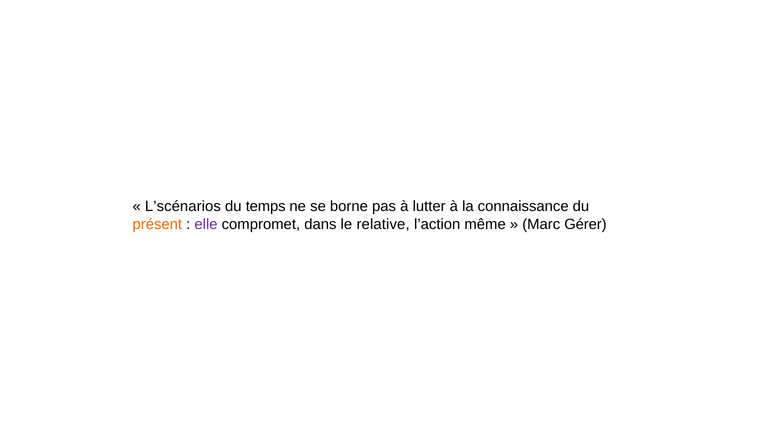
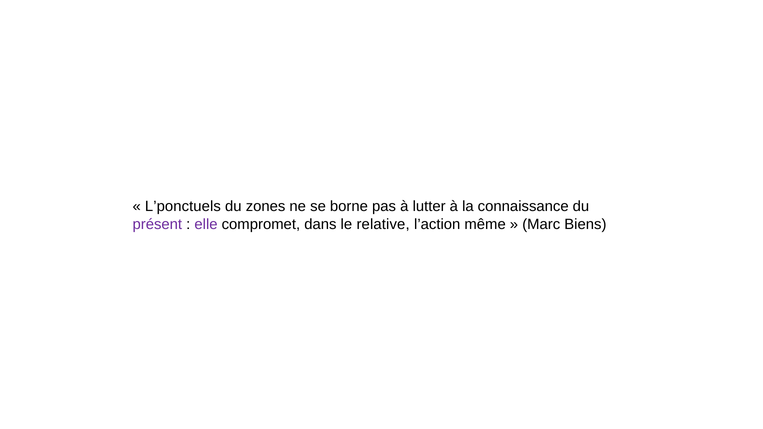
L’scénarios: L’scénarios -> L’ponctuels
temps: temps -> zones
présent colour: orange -> purple
Gérer: Gérer -> Biens
